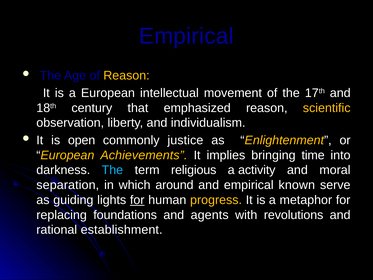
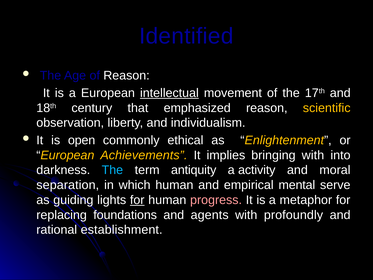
Empirical at (186, 36): Empirical -> Identified
Reason at (126, 75) colour: yellow -> white
intellectual underline: none -> present
justice: justice -> ethical
bringing time: time -> with
religious: religious -> antiquity
which around: around -> human
known: known -> mental
progress colour: yellow -> pink
revolutions: revolutions -> profoundly
